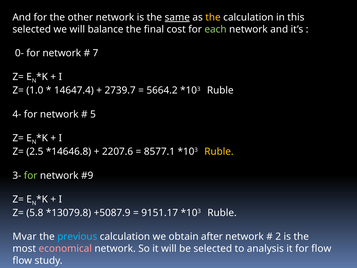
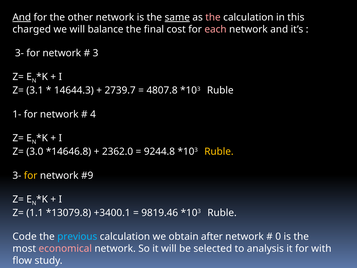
And at (22, 17) underline: none -> present
the at (213, 17) colour: yellow -> pink
selected at (32, 29): selected -> charged
each colour: light green -> pink
0- at (19, 53): 0- -> 3-
7: 7 -> 3
1.0: 1.0 -> 3.1
14647.4: 14647.4 -> 14644.3
5664.2: 5664.2 -> 4807.8
4-: 4- -> 1-
5: 5 -> 4
2.5: 2.5 -> 3.0
2207.6: 2207.6 -> 2362.0
8577.1: 8577.1 -> 9244.8
for at (31, 175) colour: light green -> yellow
5.8: 5.8 -> 1.1
+5087.9: +5087.9 -> +3400.1
9151.17: 9151.17 -> 9819.46
Mvar: Mvar -> Code
2: 2 -> 0
for flow: flow -> with
